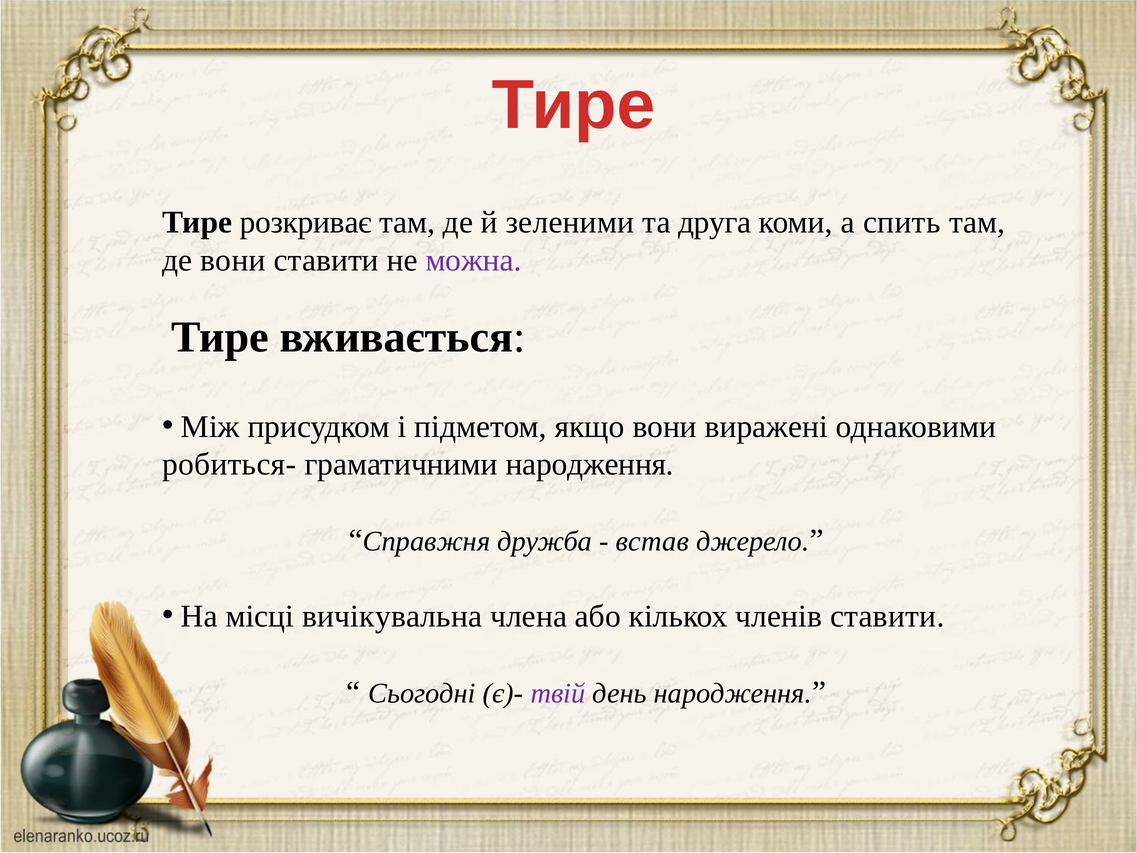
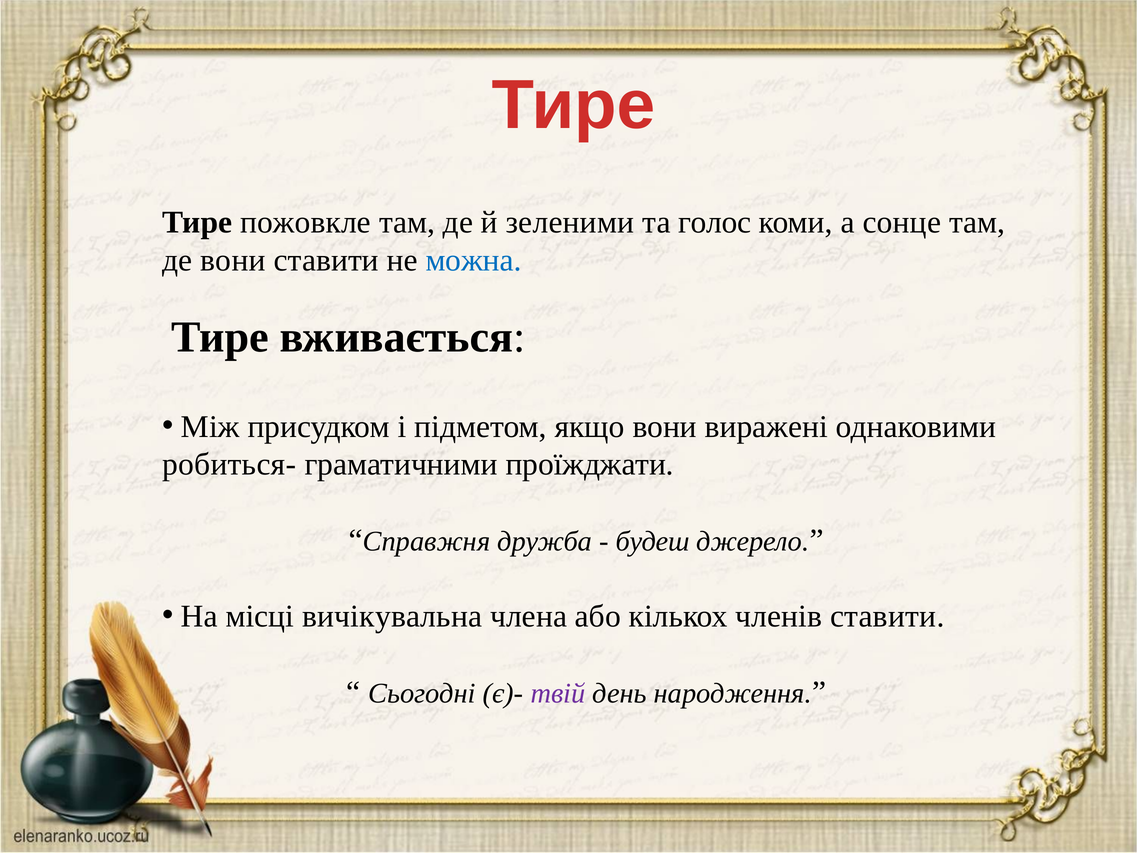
розкриває: розкриває -> пожовкле
друга: друга -> голос
спить: спить -> сонце
можна colour: purple -> blue
граматичними народження: народження -> проїжджати
встав: встав -> будеш
